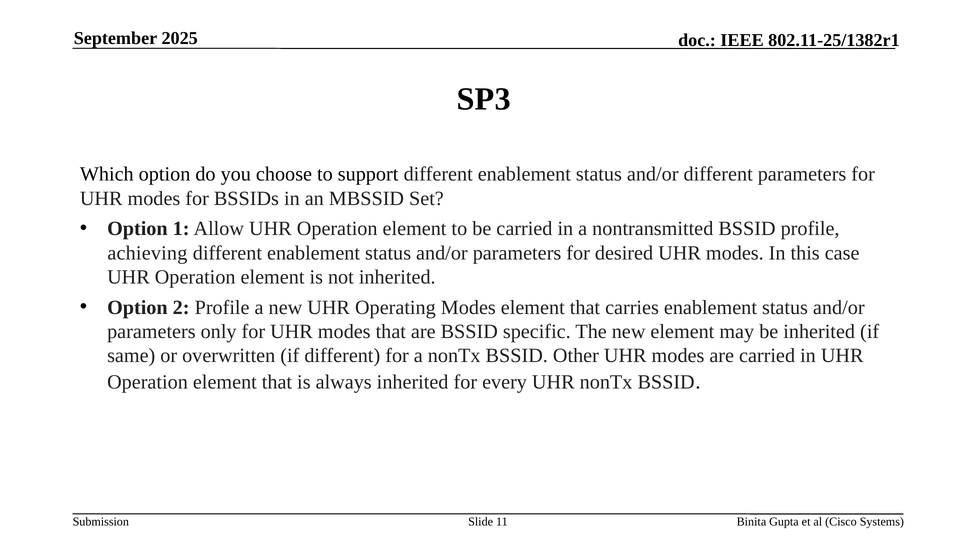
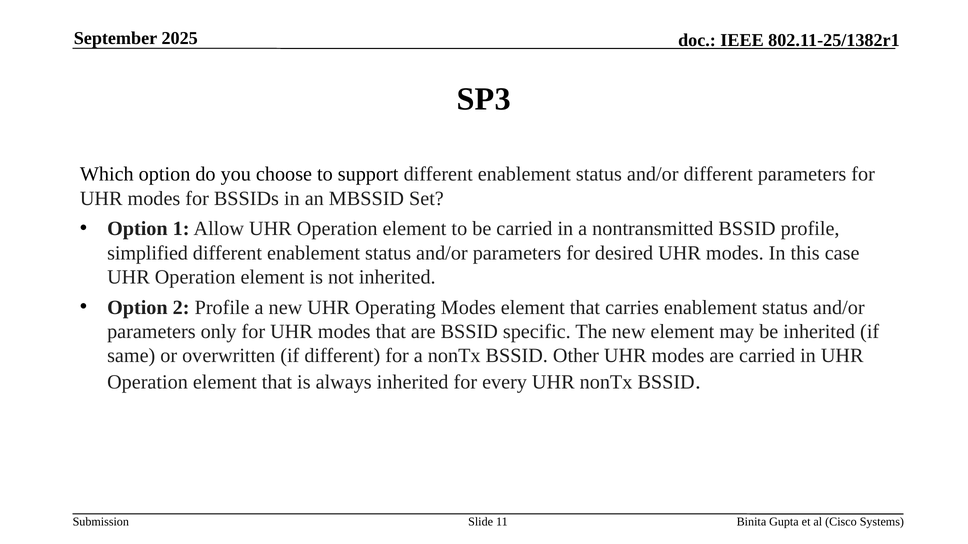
achieving: achieving -> simplified
